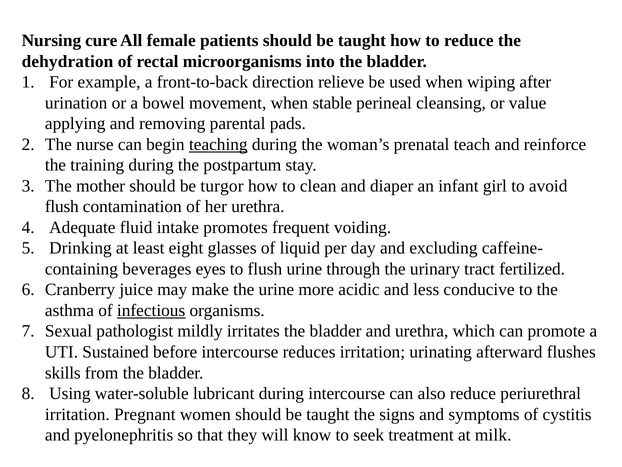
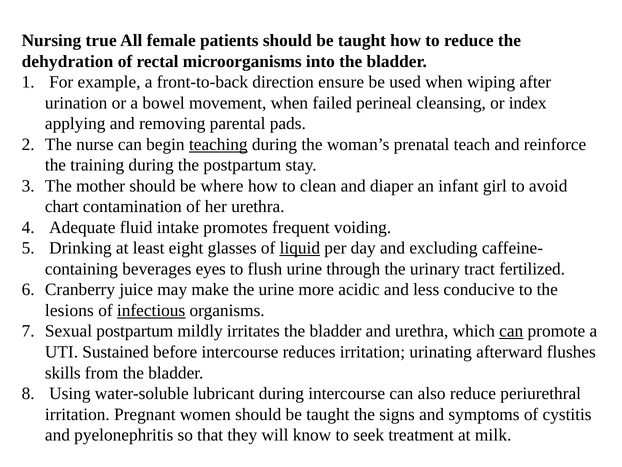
cure: cure -> true
relieve: relieve -> ensure
stable: stable -> failed
value: value -> index
turgor: turgor -> where
flush at (62, 206): flush -> chart
liquid underline: none -> present
asthma: asthma -> lesions
Sexual pathologist: pathologist -> postpartum
can at (511, 331) underline: none -> present
